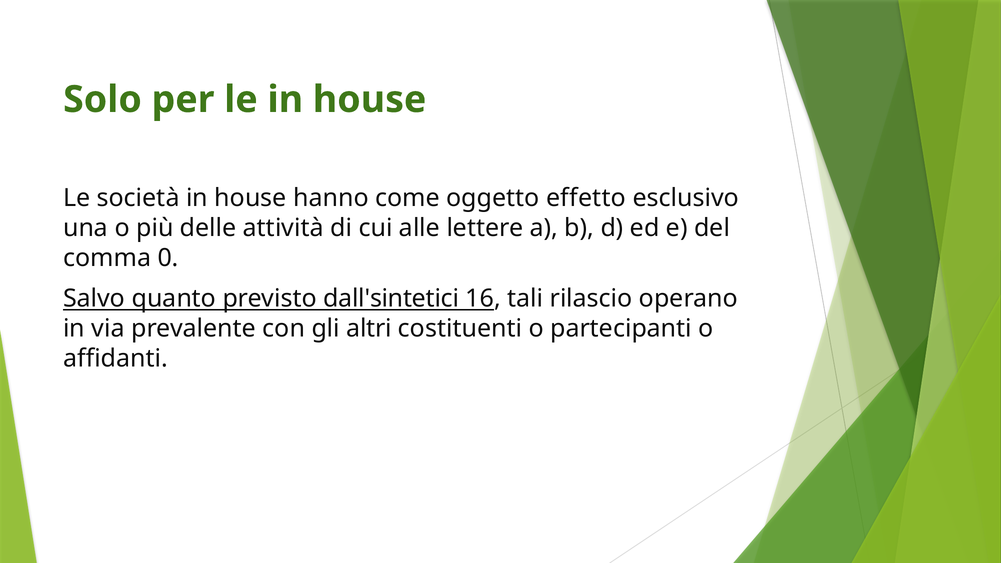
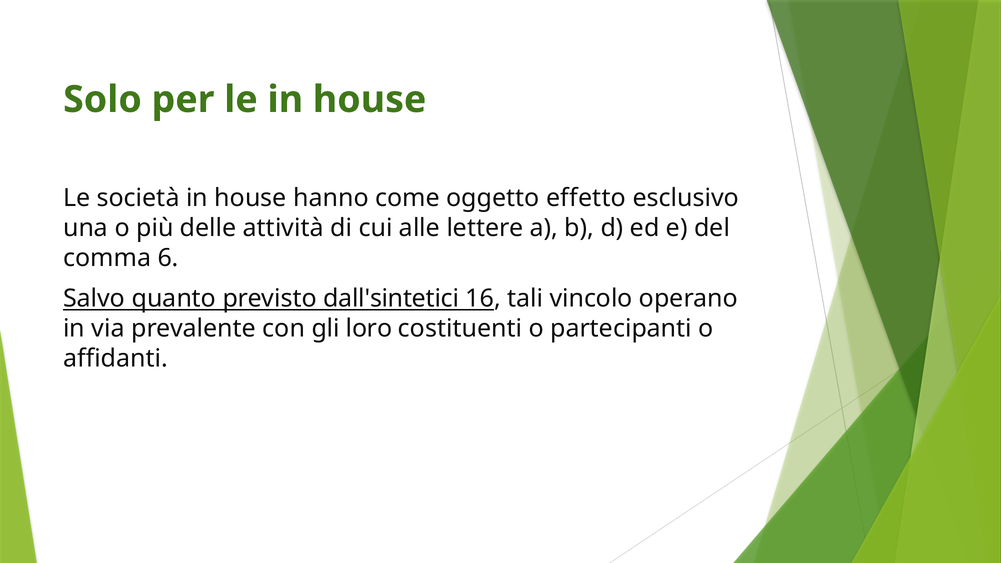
0: 0 -> 6
rilascio: rilascio -> vincolo
altri: altri -> loro
